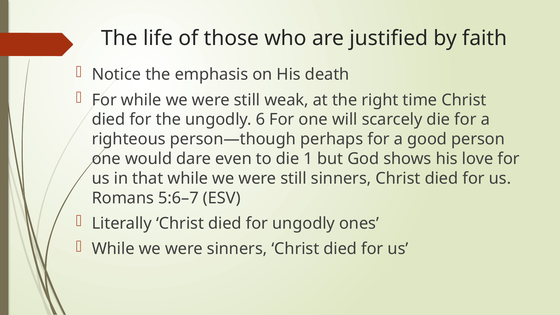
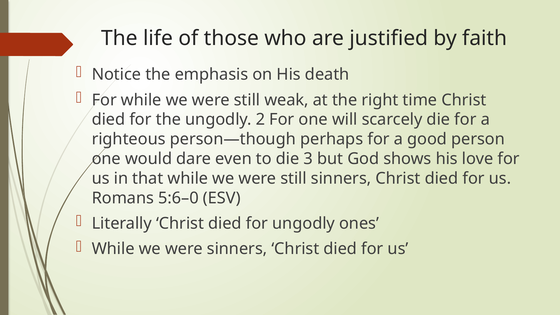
6: 6 -> 2
1: 1 -> 3
5:6–7: 5:6–7 -> 5:6–0
